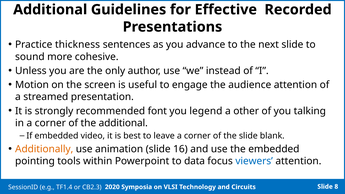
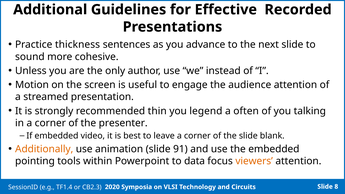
font: font -> thin
other: other -> often
the additional: additional -> presenter
16: 16 -> 91
viewers colour: blue -> orange
